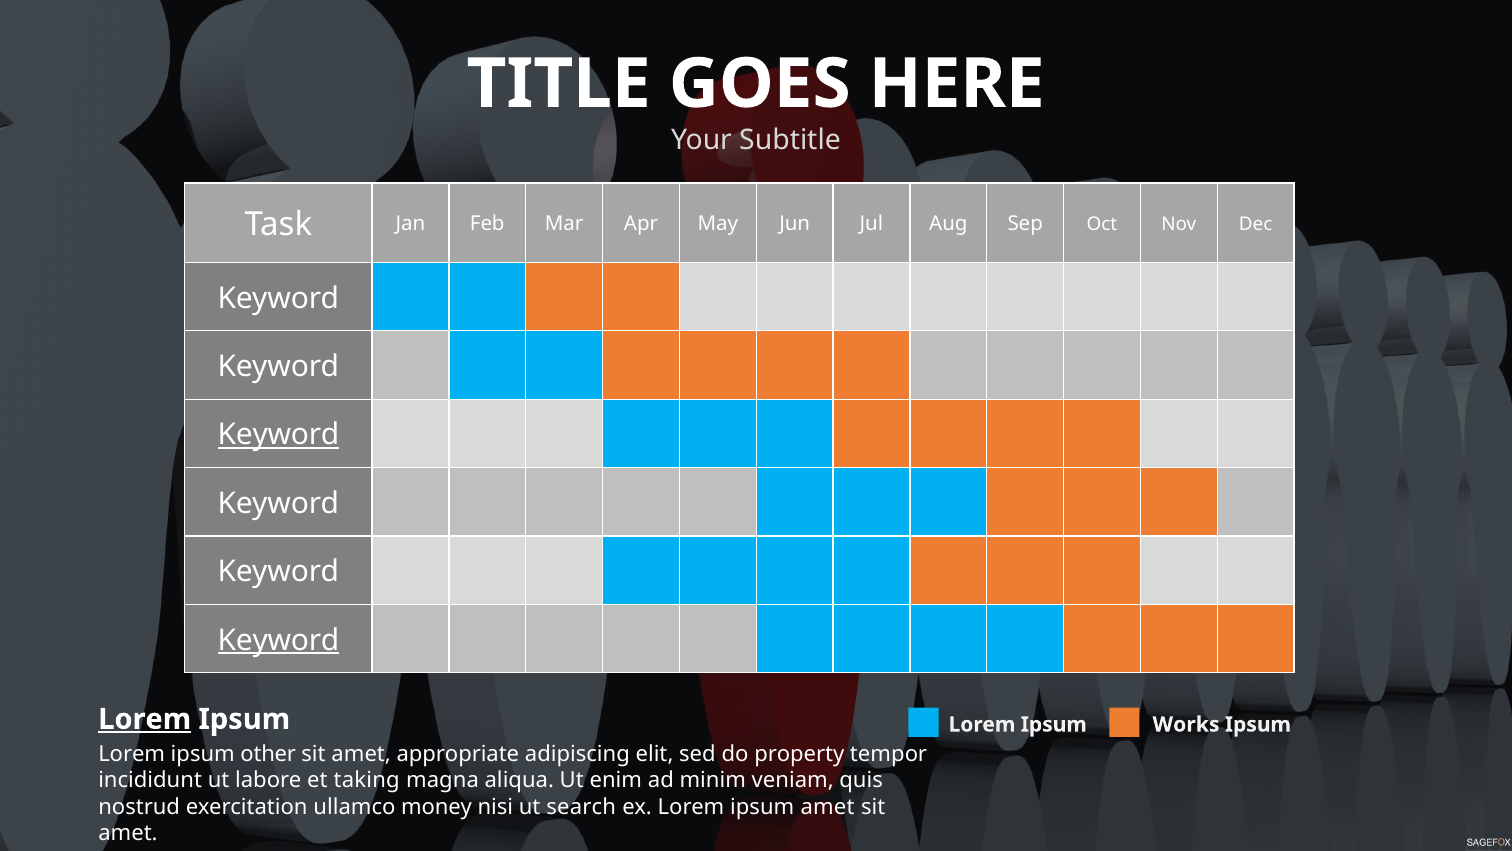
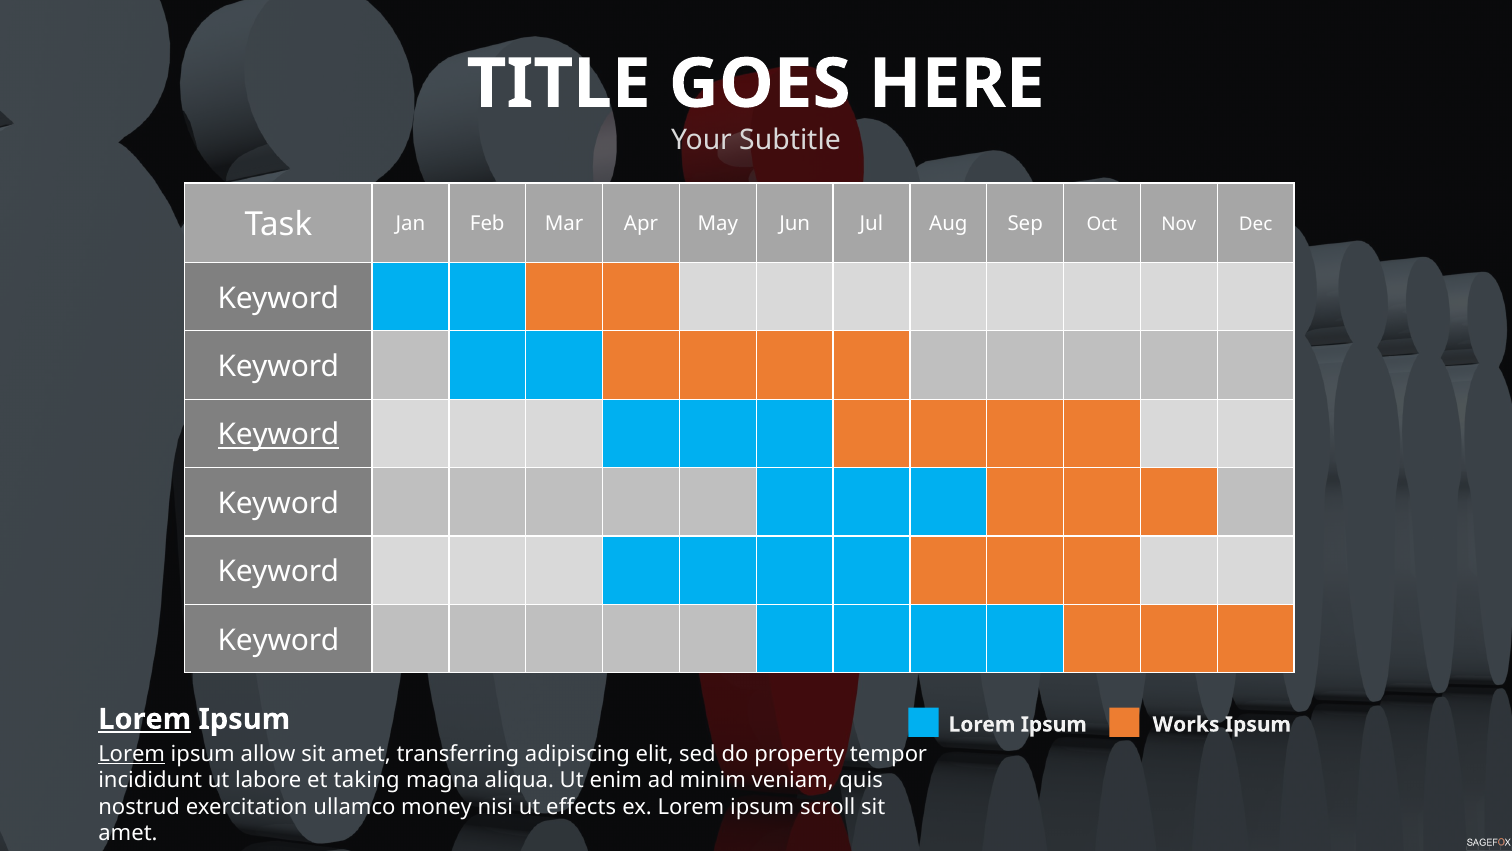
Keyword at (278, 640) underline: present -> none
Lorem at (132, 753) underline: none -> present
other: other -> allow
appropriate: appropriate -> transferring
search: search -> effects
ipsum amet: amet -> scroll
